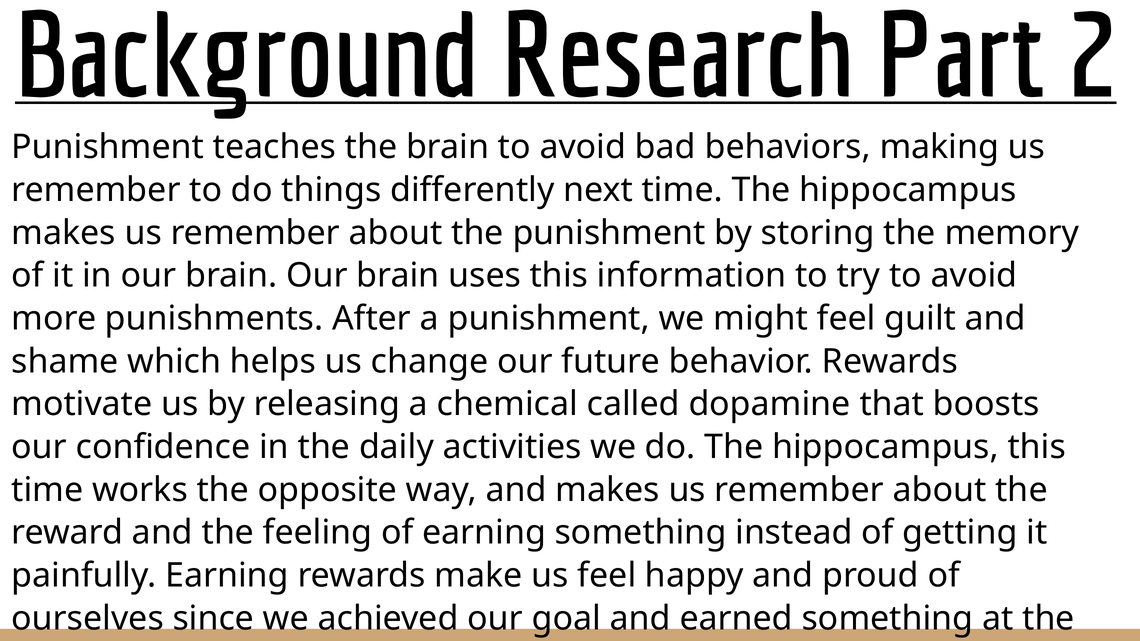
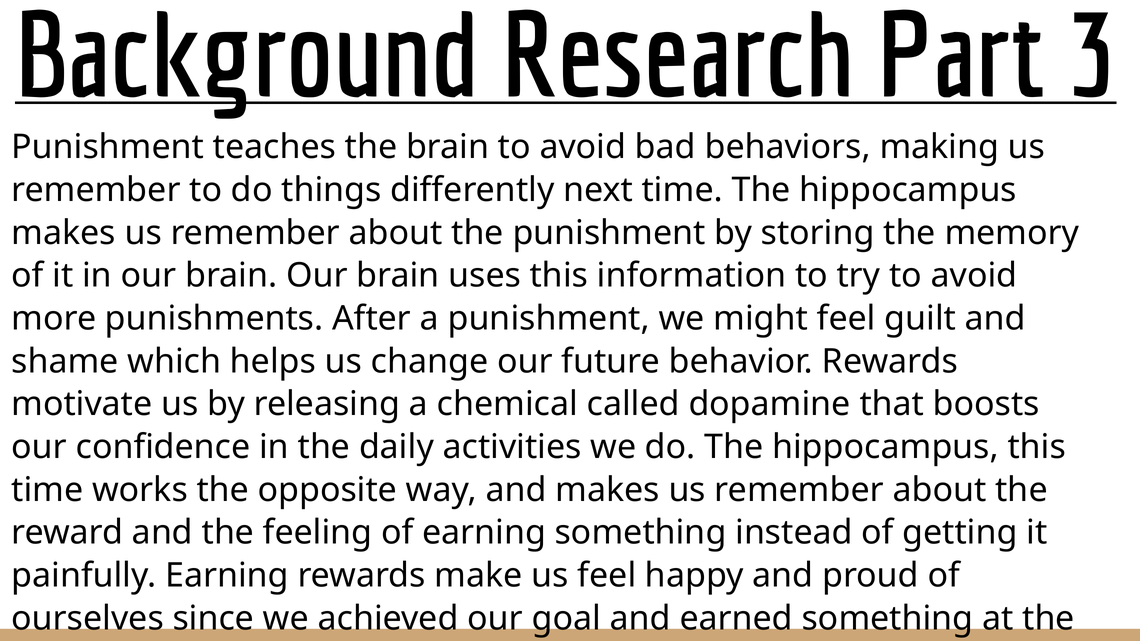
2: 2 -> 3
